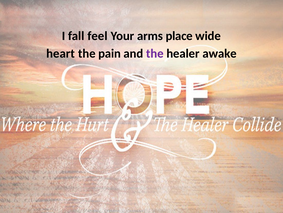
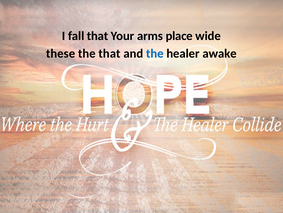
fall feel: feel -> that
heart: heart -> these
the pain: pain -> that
the at (155, 53) colour: purple -> blue
